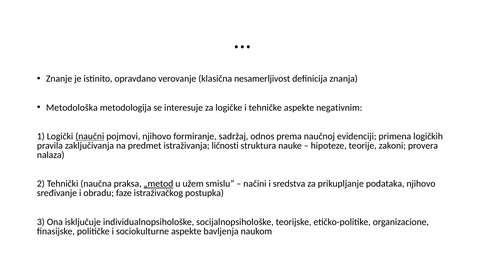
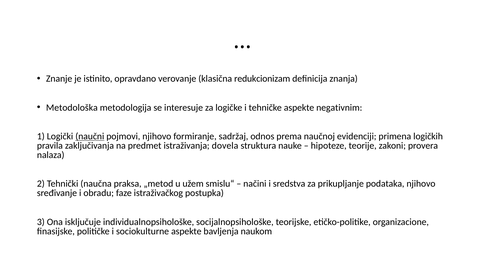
nesamerljivost: nesamerljivost -> redukcionizam
ličnosti: ličnosti -> dovela
„metod underline: present -> none
